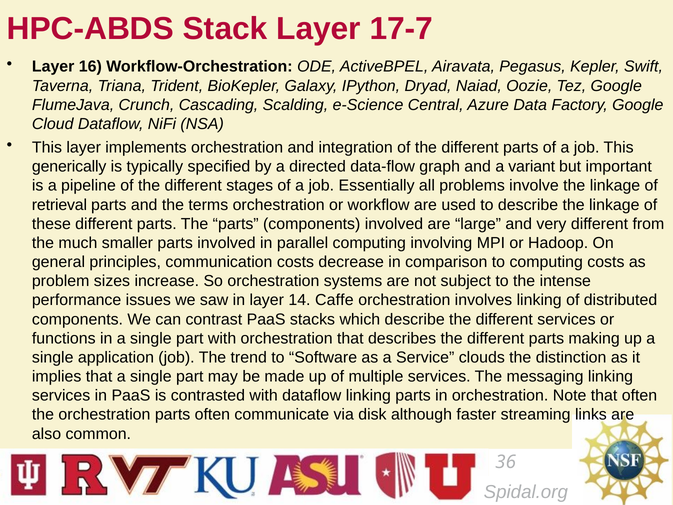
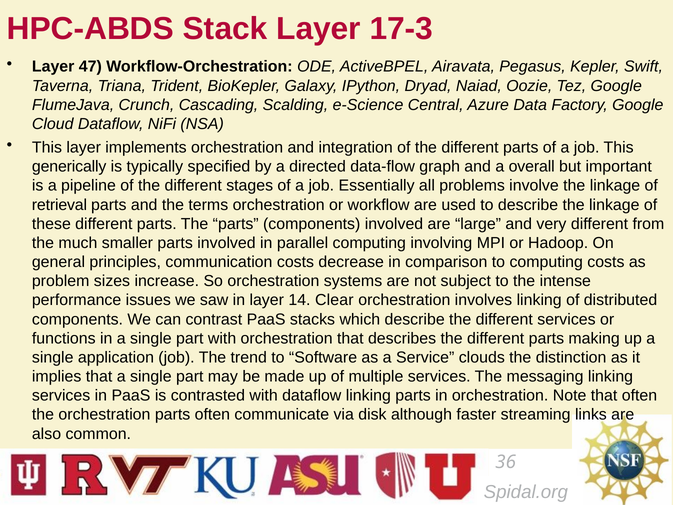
17-7: 17-7 -> 17-3
16: 16 -> 47
variant: variant -> overall
Caffe: Caffe -> Clear
